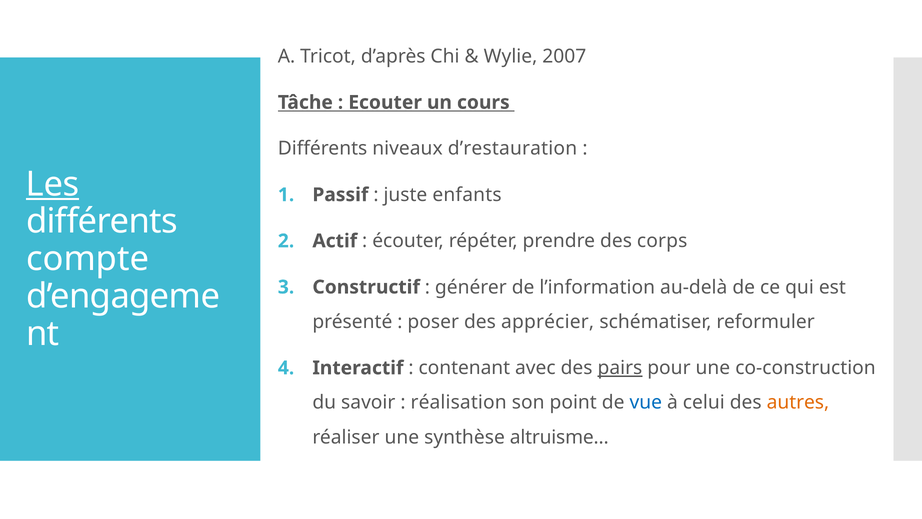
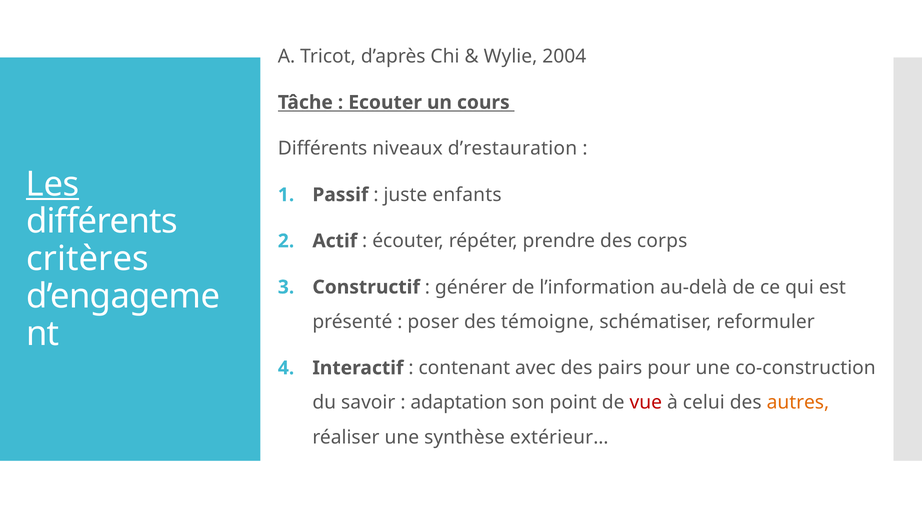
2007: 2007 -> 2004
compte: compte -> critères
apprécier: apprécier -> témoigne
pairs underline: present -> none
réalisation: réalisation -> adaptation
vue colour: blue -> red
altruisme…: altruisme… -> extérieur…
